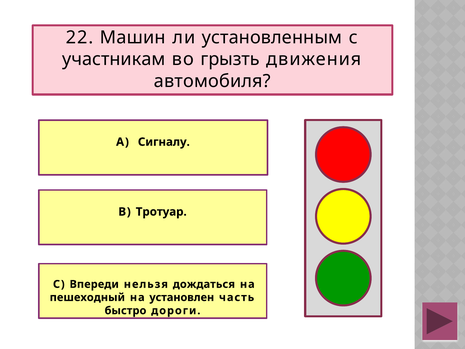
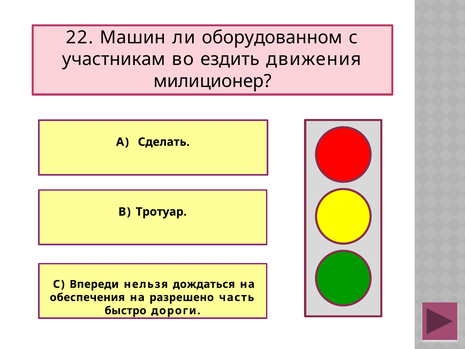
установленным: установленным -> оборудованном
грызть: грызть -> ездить
автомобиля: автомобиля -> милиционер
Сигналу: Сигналу -> Сделать
пешеходный: пешеходный -> обеспечения
установлен: установлен -> разрешено
